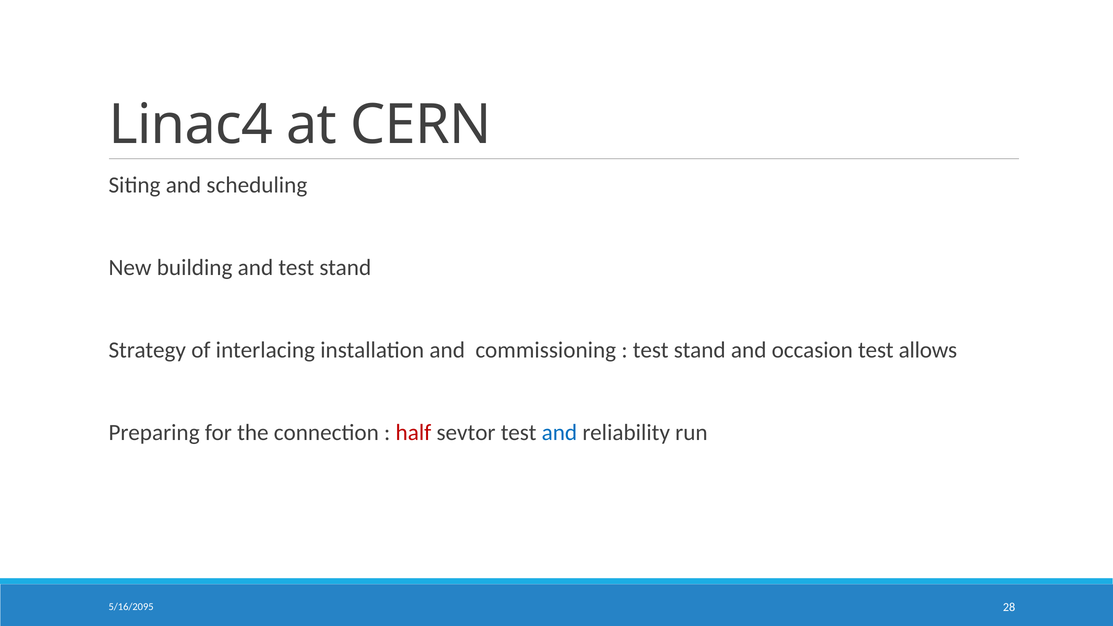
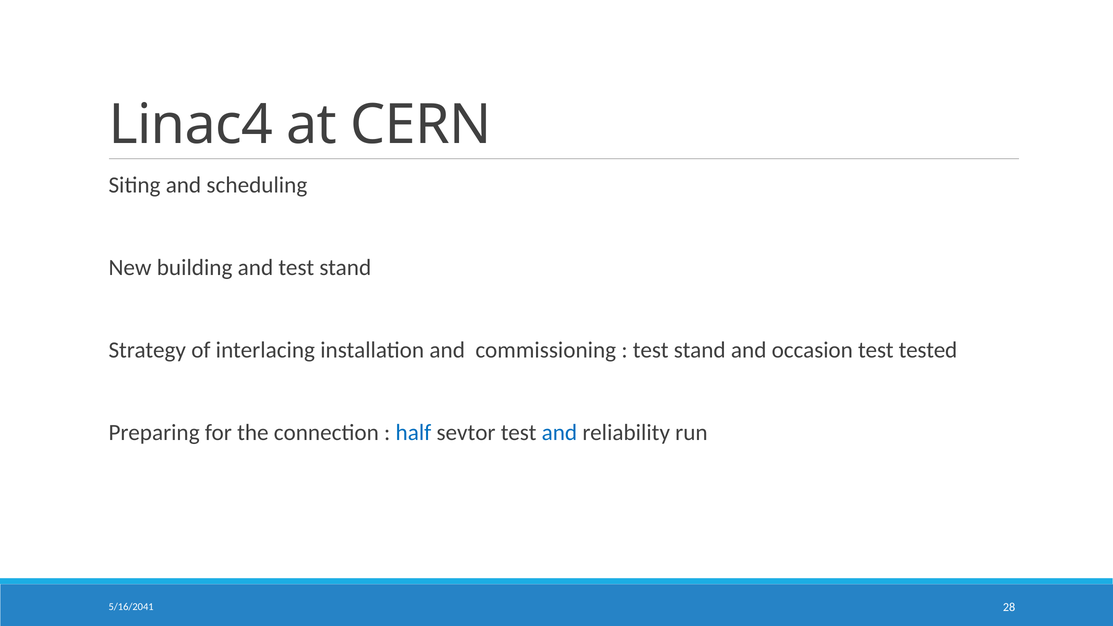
allows: allows -> tested
half colour: red -> blue
5/16/2095: 5/16/2095 -> 5/16/2041
